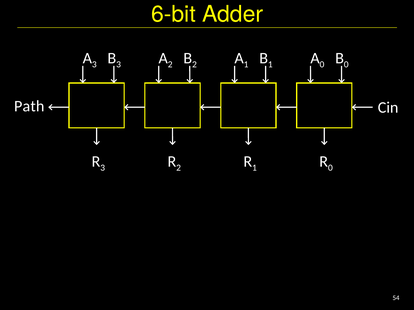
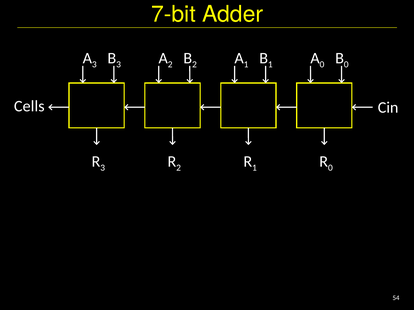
6-bit: 6-bit -> 7-bit
Path: Path -> Cells
